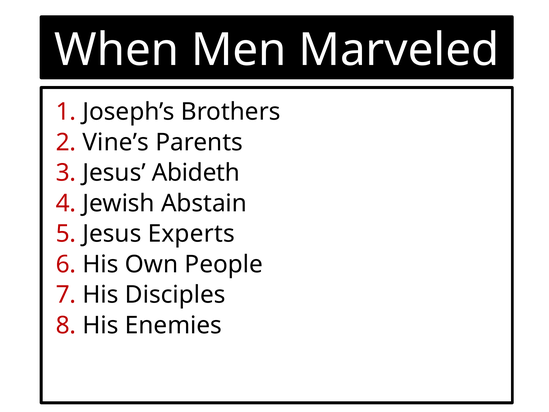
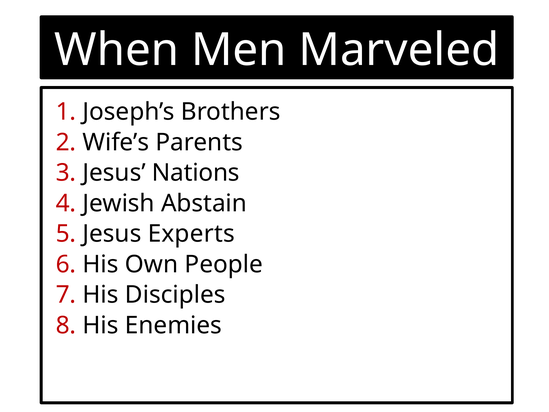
Vine’s: Vine’s -> Wife’s
Abideth: Abideth -> Nations
